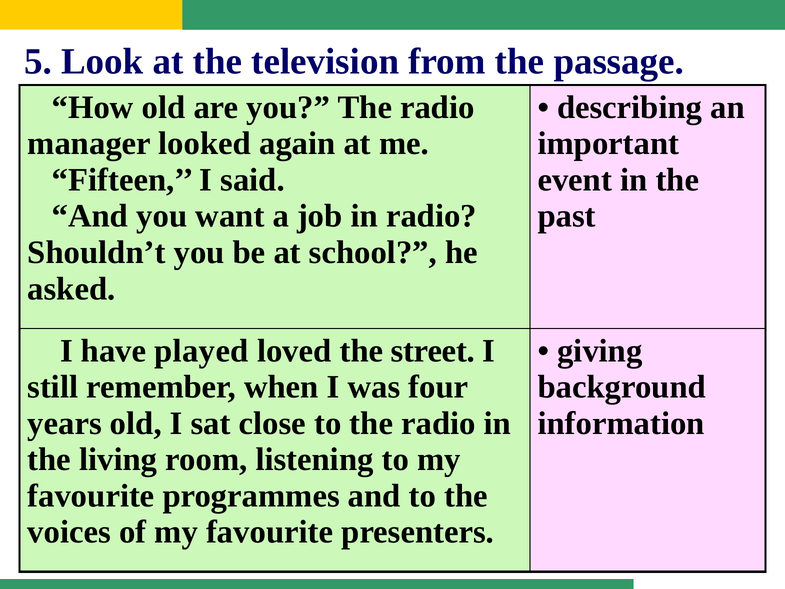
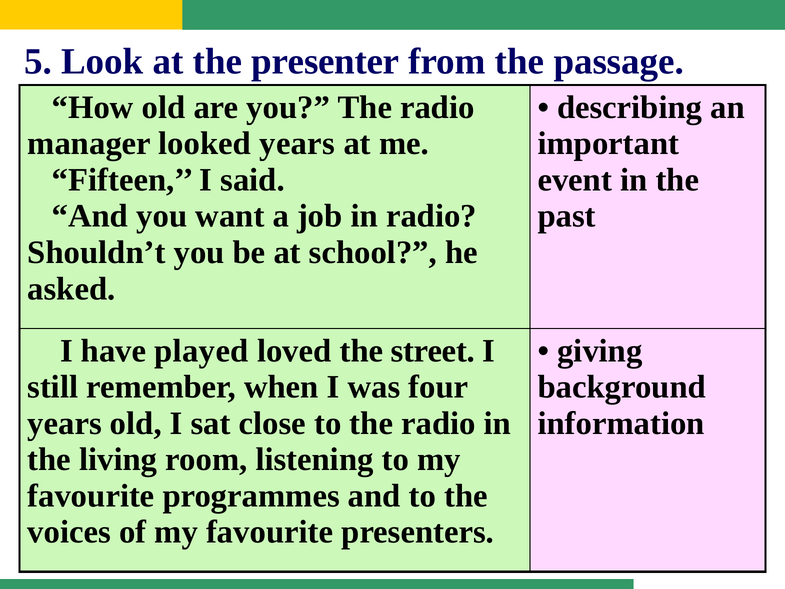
television: television -> presenter
looked again: again -> years
